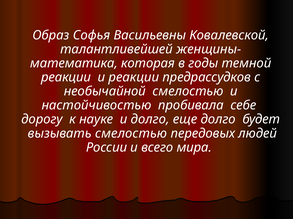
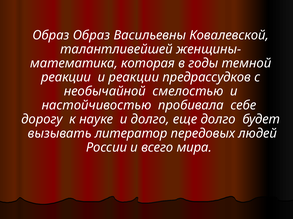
Образ Софья: Софья -> Образ
вызывать смелостью: смелостью -> литератор
